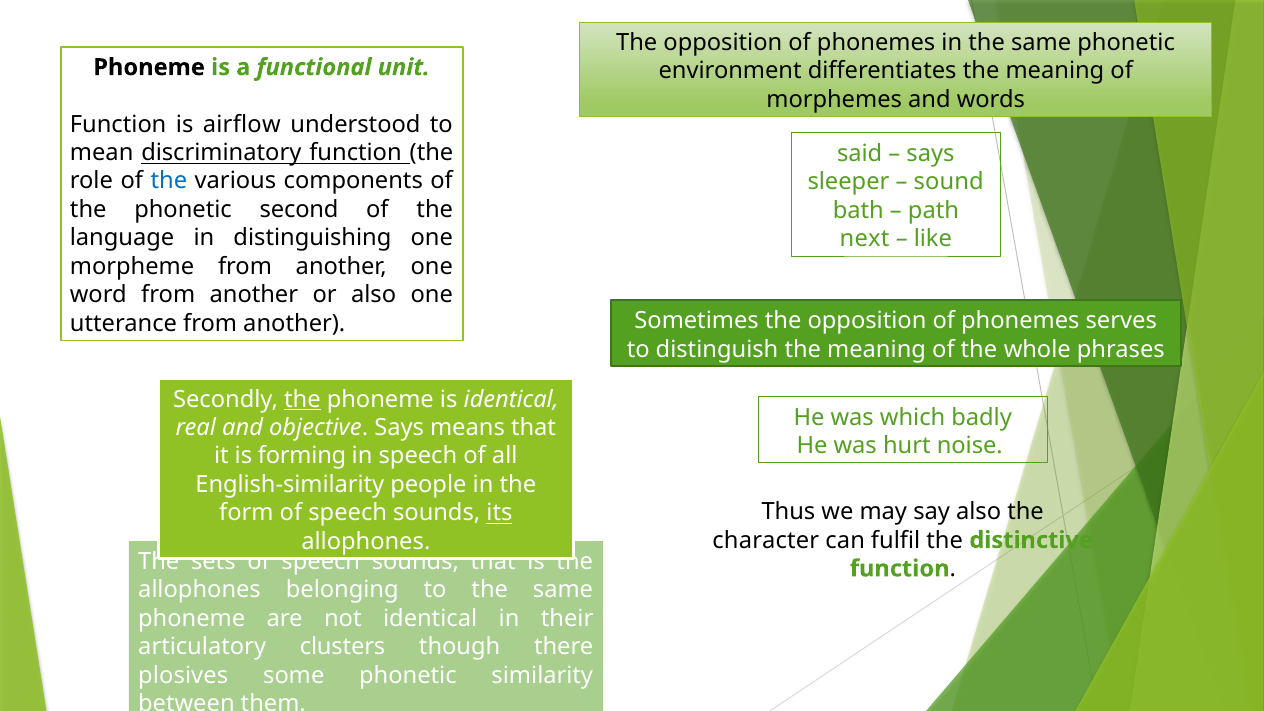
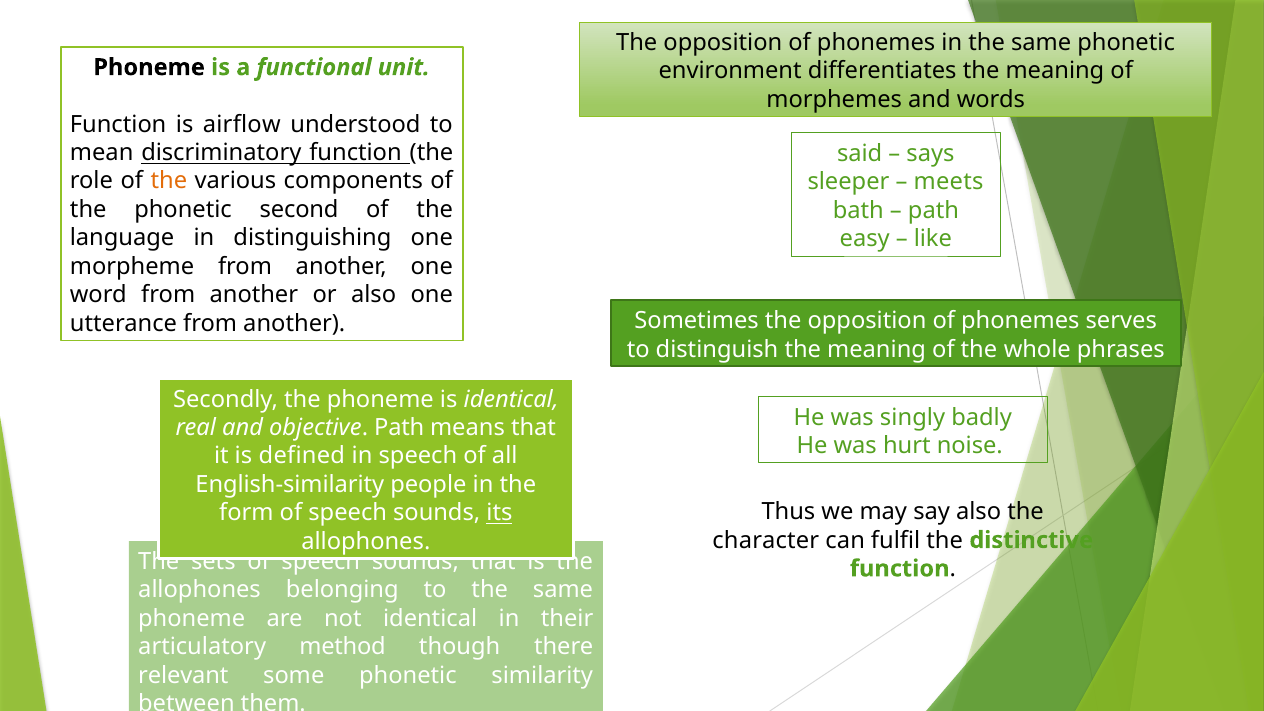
the at (169, 181) colour: blue -> orange
sound: sound -> meets
next: next -> easy
the at (302, 399) underline: present -> none
which: which -> singly
objective Says: Says -> Path
forming: forming -> defined
clusters: clusters -> method
plosives: plosives -> relevant
